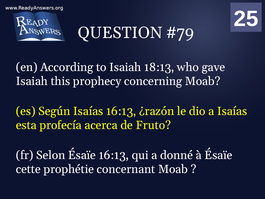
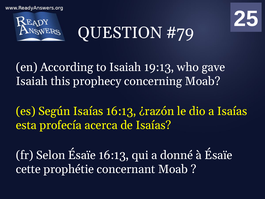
18:13: 18:13 -> 19:13
de Fruto: Fruto -> Isaías
